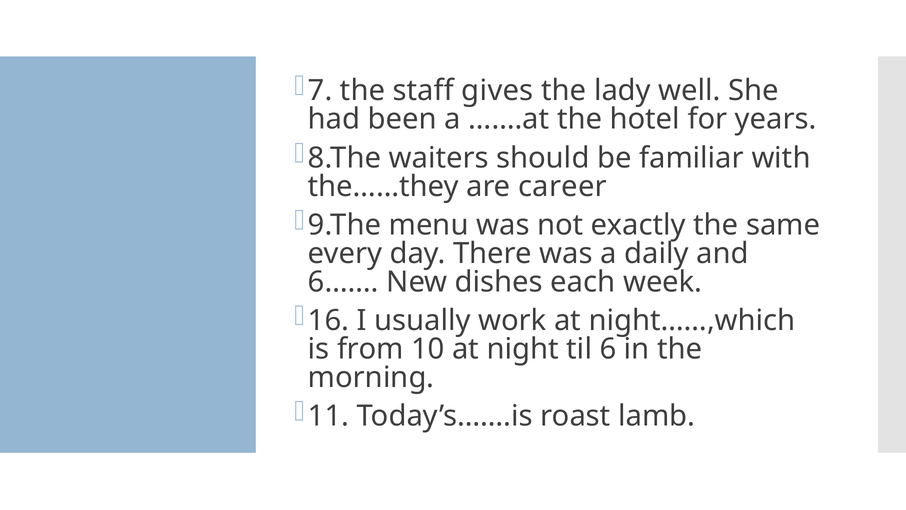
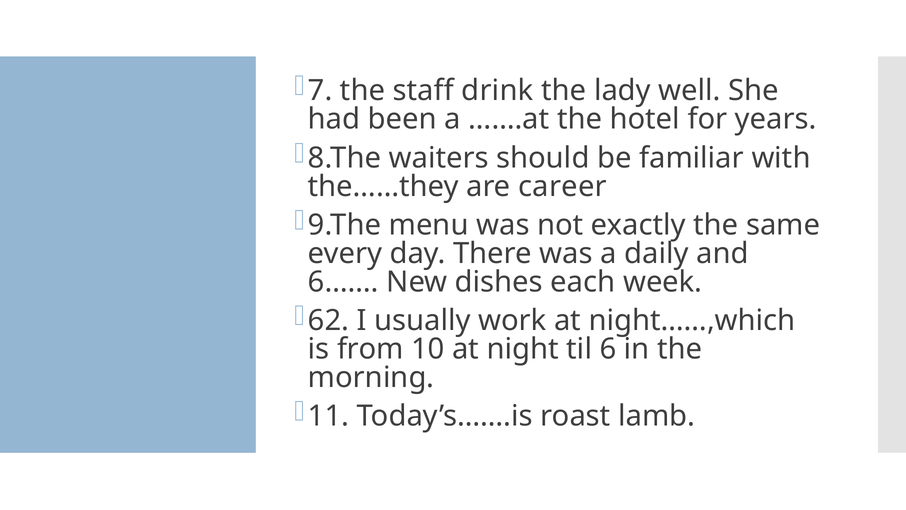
gives: gives -> drink
16: 16 -> 62
